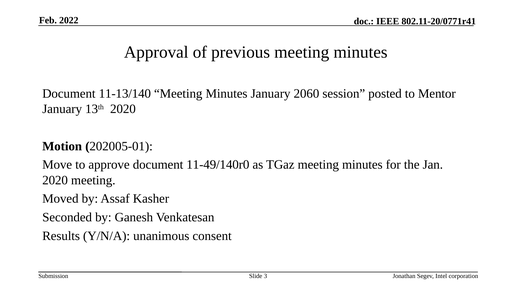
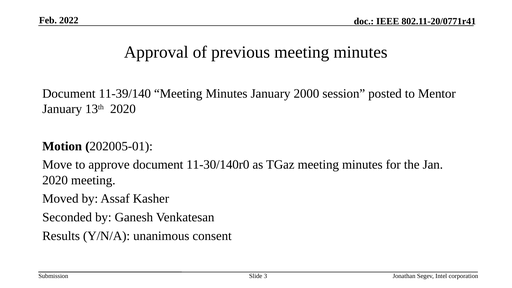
11-13/140: 11-13/140 -> 11-39/140
2060: 2060 -> 2000
11-49/140r0: 11-49/140r0 -> 11-30/140r0
